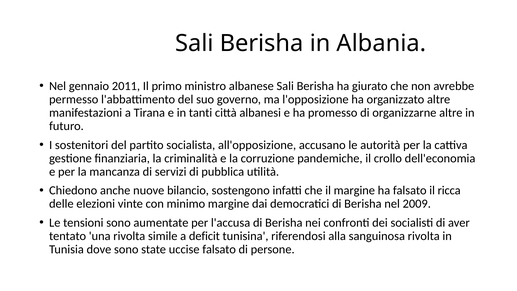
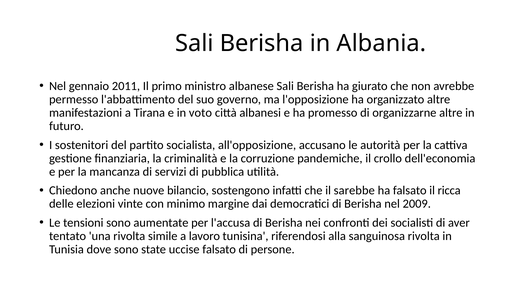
tanti: tanti -> voto
il margine: margine -> sarebbe
deficit: deficit -> lavoro
